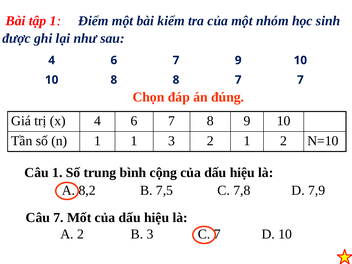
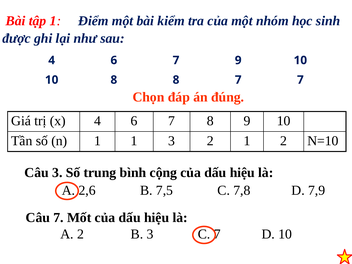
Câu 1: 1 -> 3
8,2: 8,2 -> 2,6
